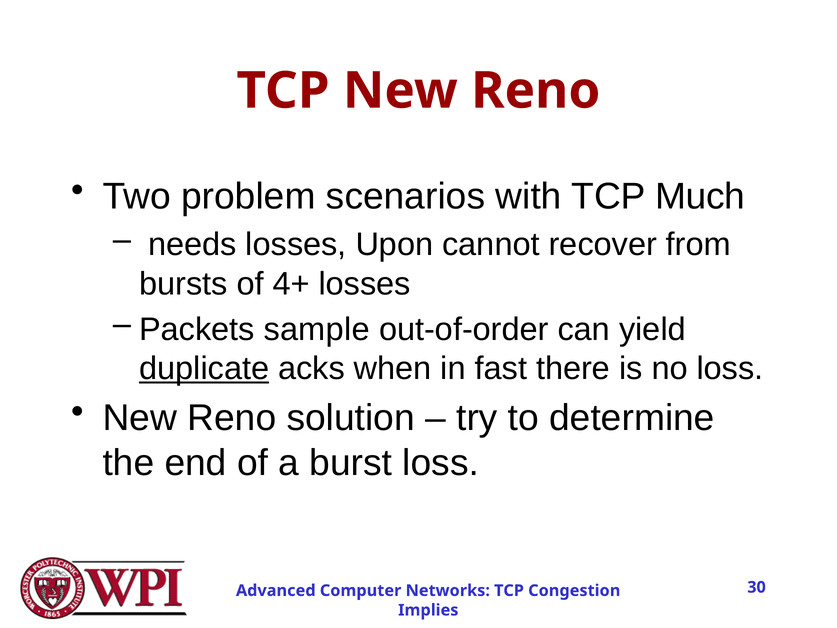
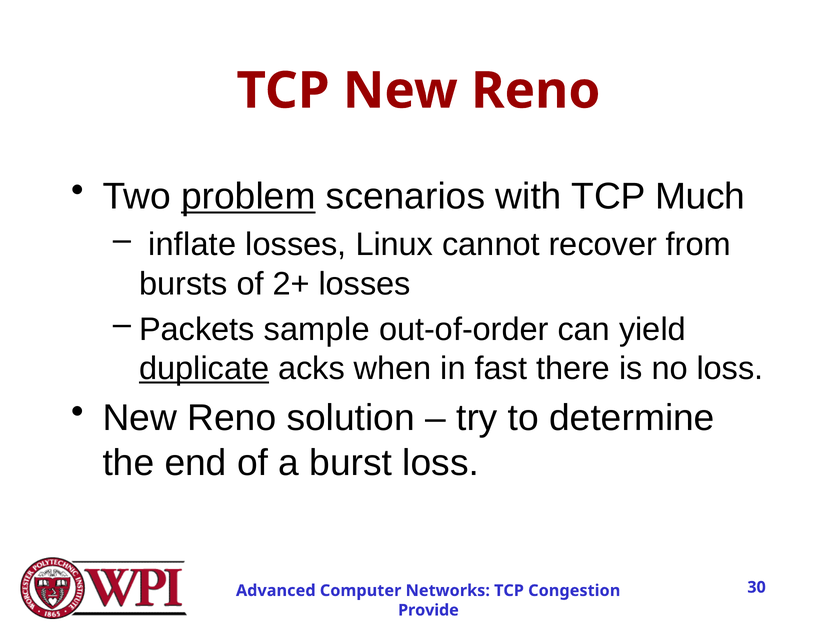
problem underline: none -> present
needs: needs -> inflate
Upon: Upon -> Linux
4+: 4+ -> 2+
Implies: Implies -> Provide
